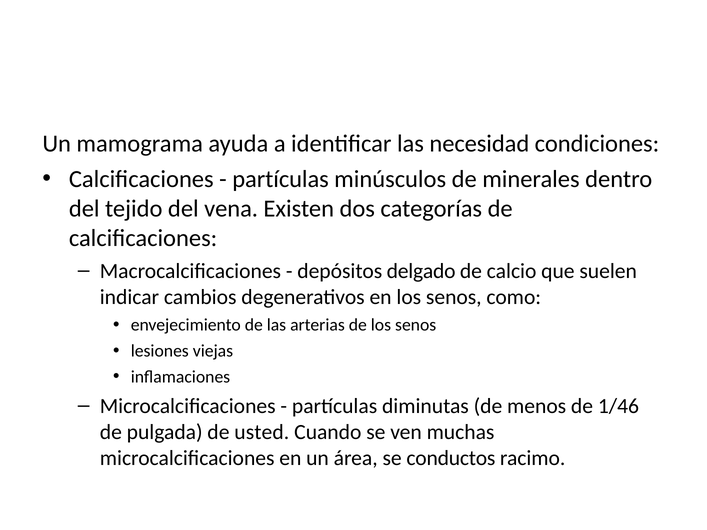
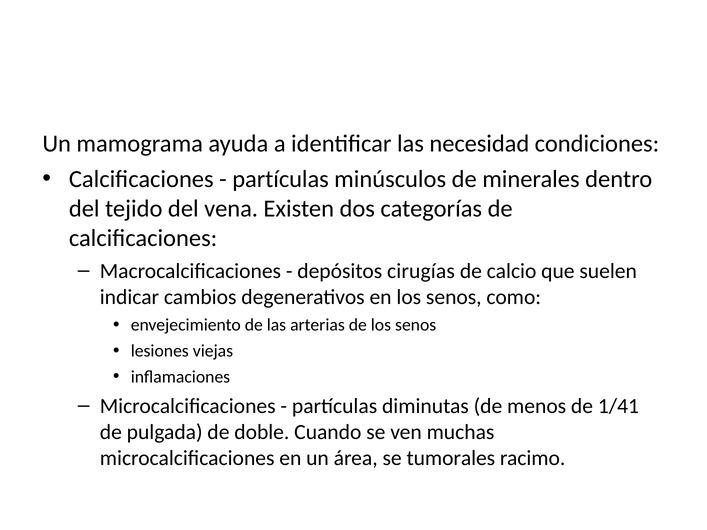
delgado: delgado -> cirugías
1/46: 1/46 -> 1/41
usted: usted -> doble
conductos: conductos -> tumorales
